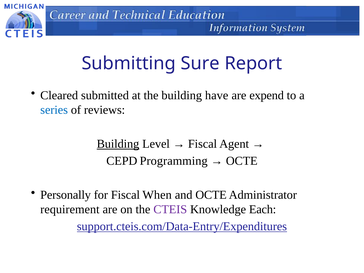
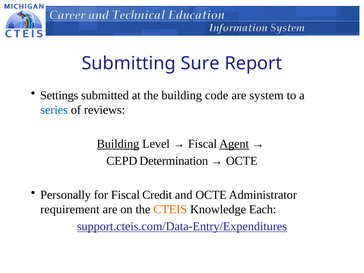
Cleared: Cleared -> Settings
have: have -> code
expend: expend -> system
Agent underline: none -> present
Programming: Programming -> Determination
When: When -> Credit
CTEIS colour: purple -> orange
